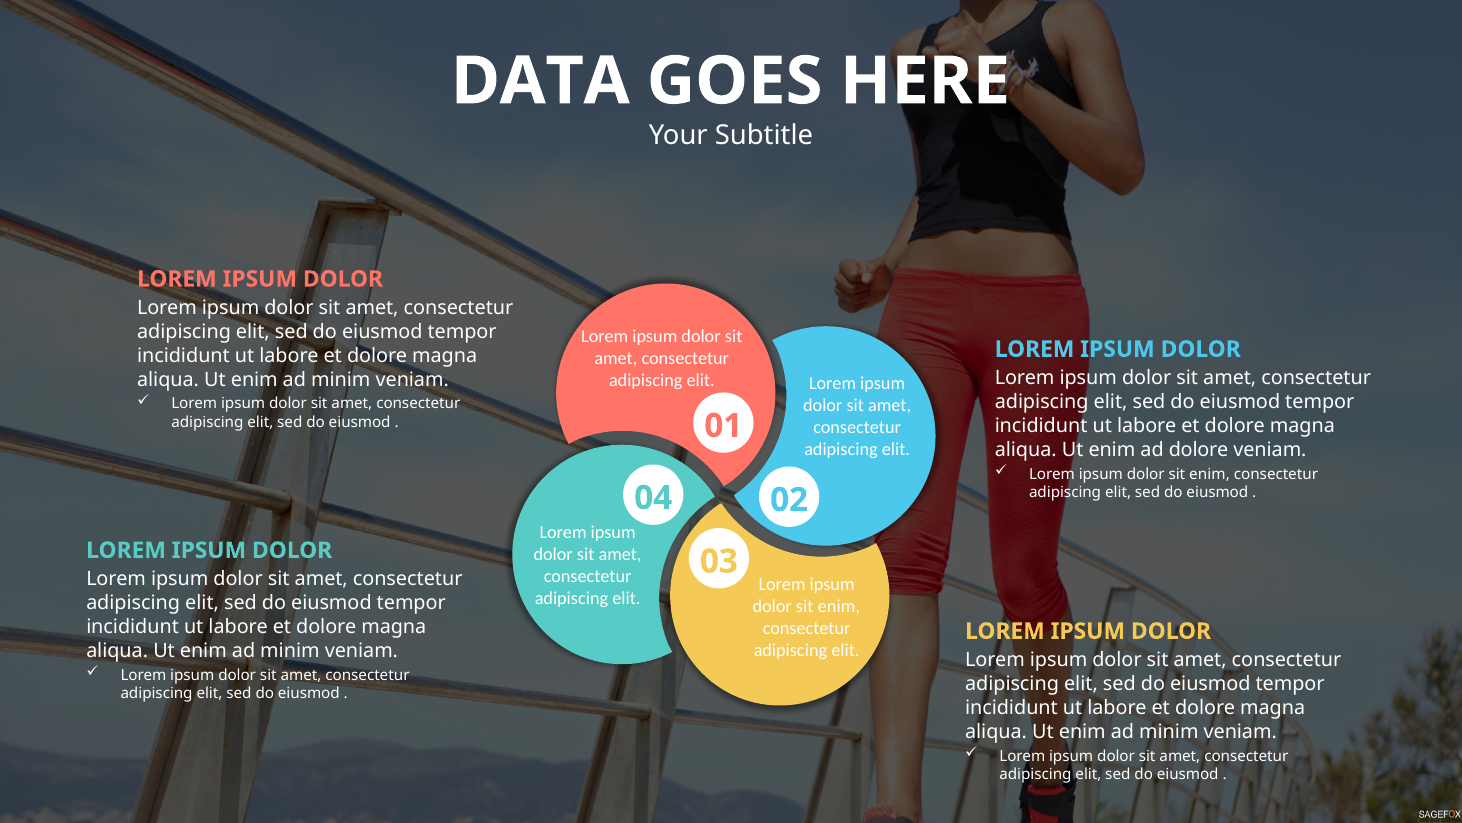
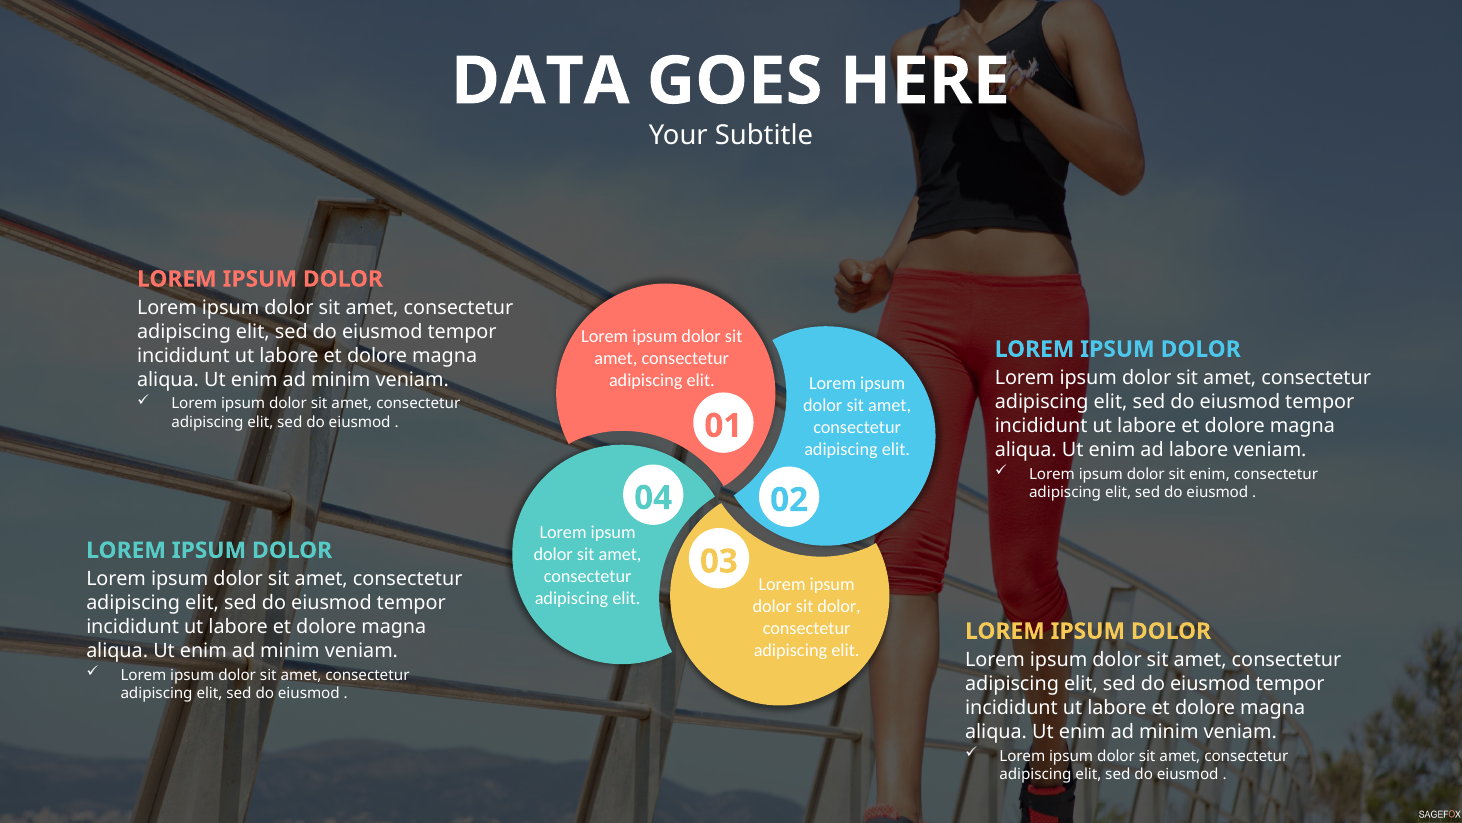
ad dolore: dolore -> labore
enim at (839, 606): enim -> dolor
